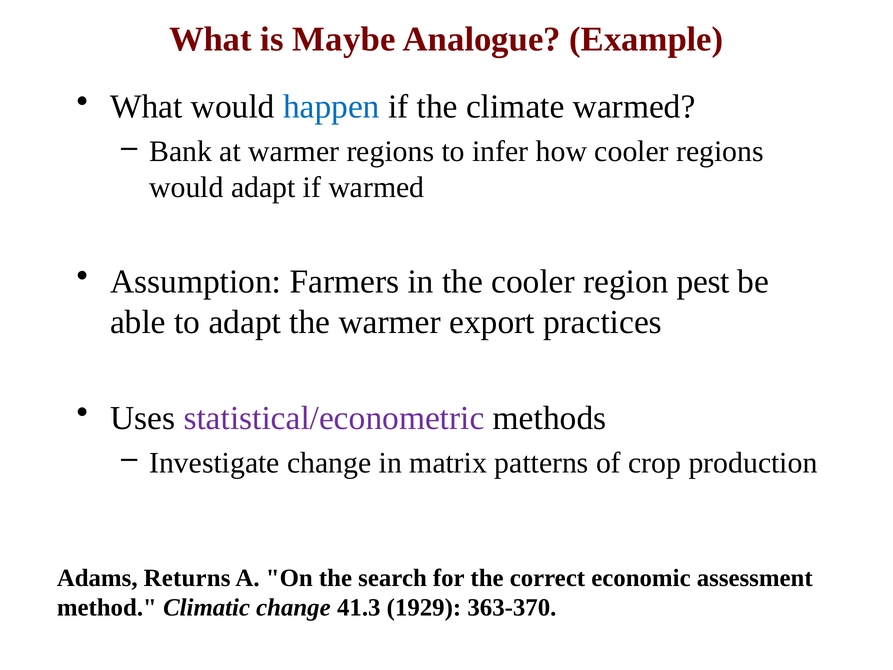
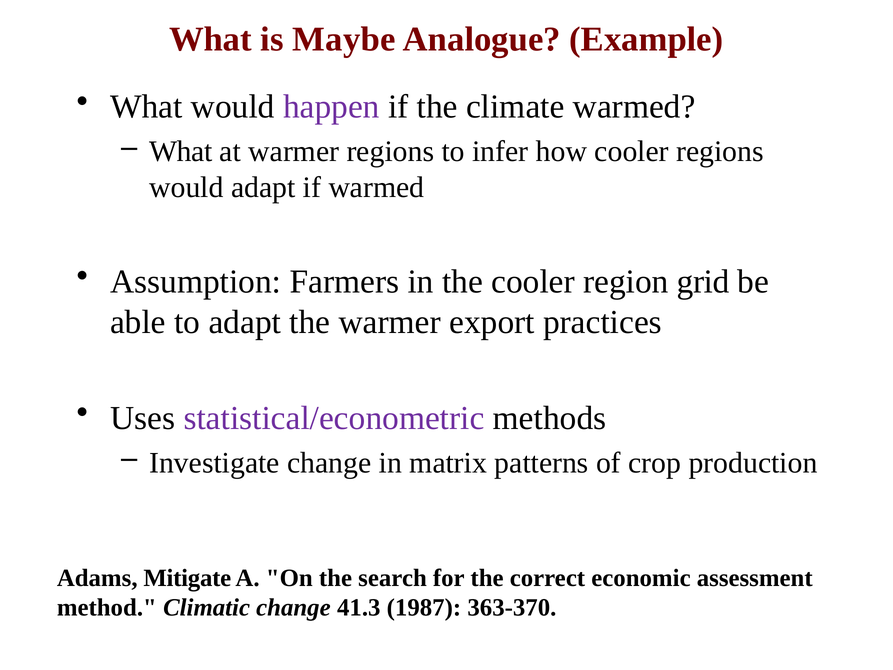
happen colour: blue -> purple
Bank at (181, 152): Bank -> What
pest: pest -> grid
Returns: Returns -> Mitigate
1929: 1929 -> 1987
